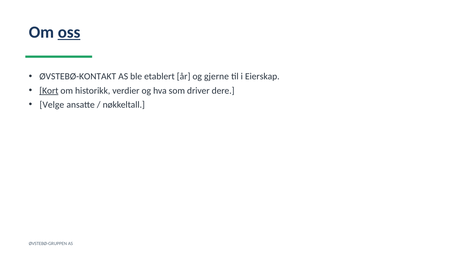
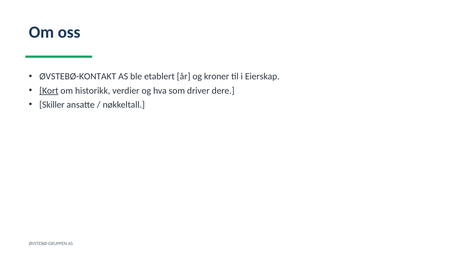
oss underline: present -> none
gjerne: gjerne -> kroner
Velge: Velge -> Skiller
